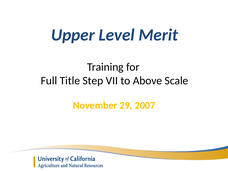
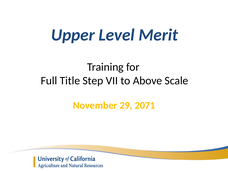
2007: 2007 -> 2071
